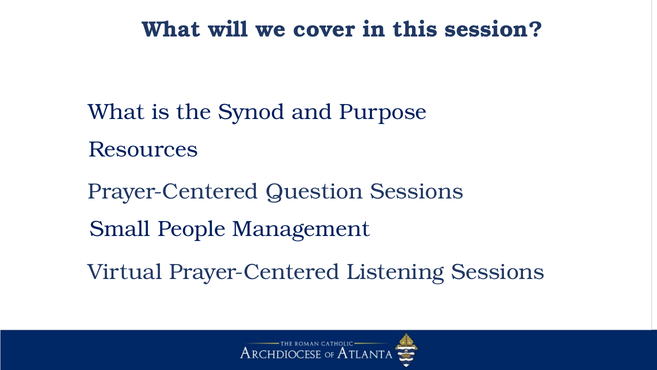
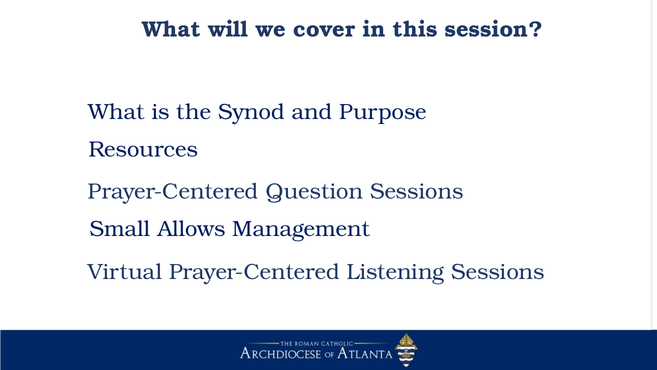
People: People -> Allows
